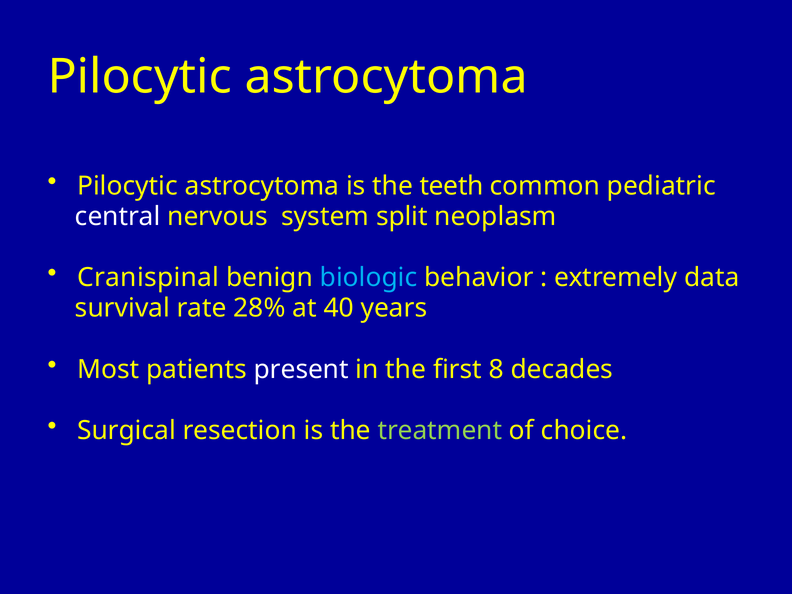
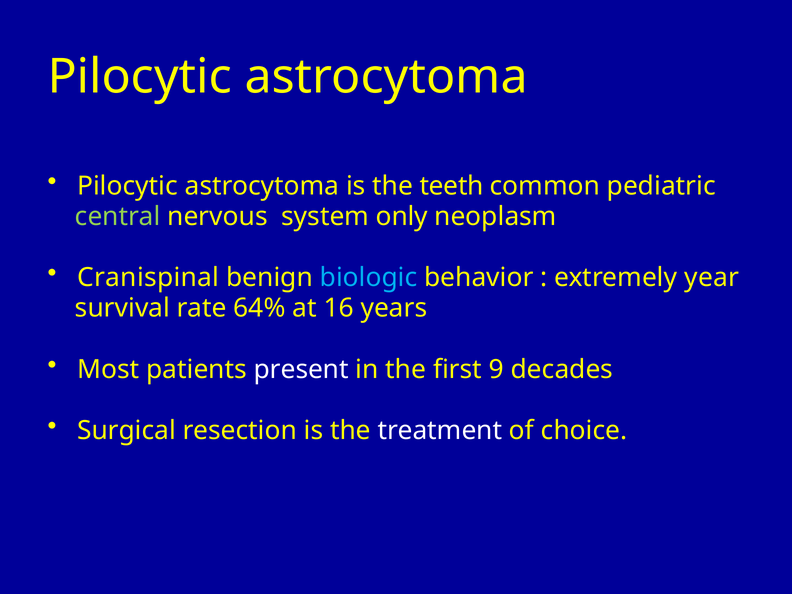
central colour: white -> light green
split: split -> only
data: data -> year
28%: 28% -> 64%
40: 40 -> 16
8: 8 -> 9
treatment colour: light green -> white
